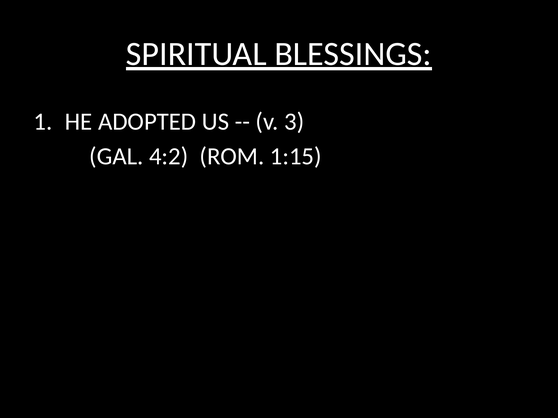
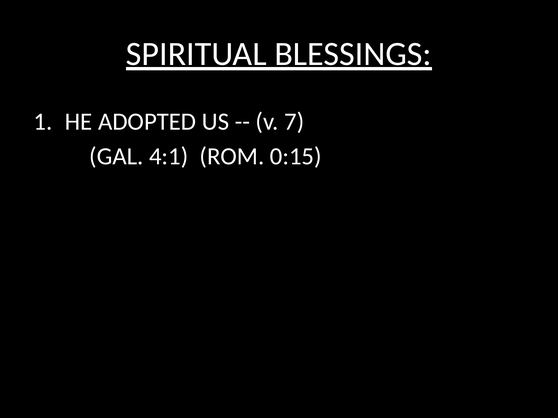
3: 3 -> 7
4:2: 4:2 -> 4:1
1:15: 1:15 -> 0:15
